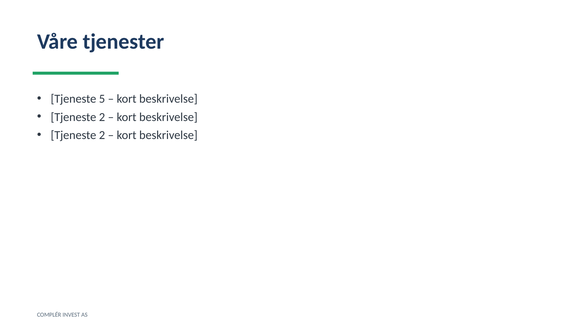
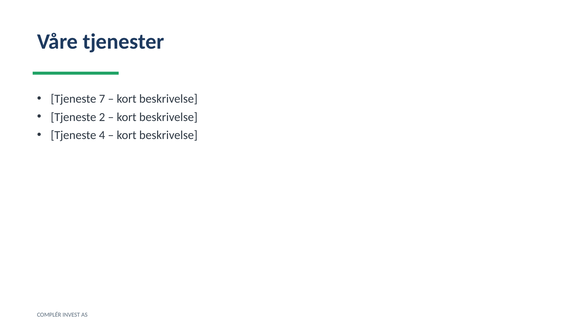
5: 5 -> 7
2 at (102, 135): 2 -> 4
